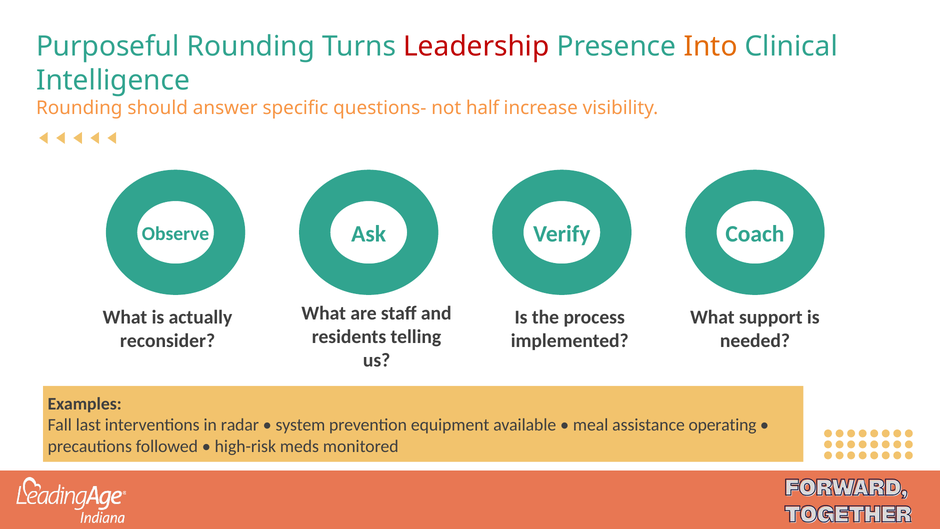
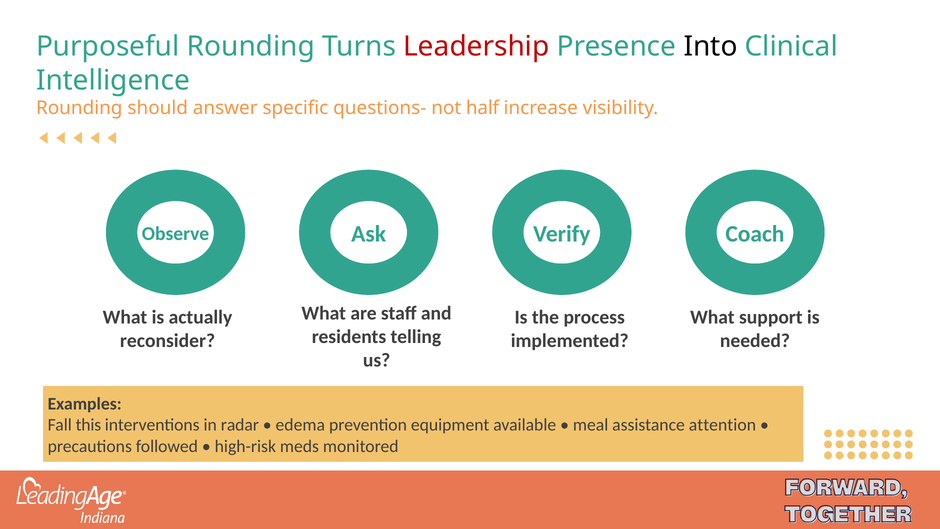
Into colour: orange -> black
last: last -> this
system: system -> edema
operating: operating -> attention
